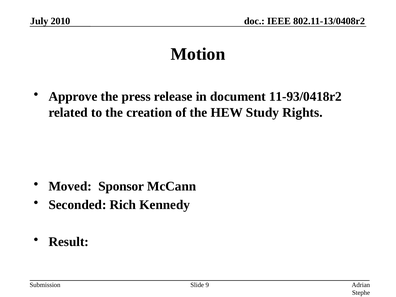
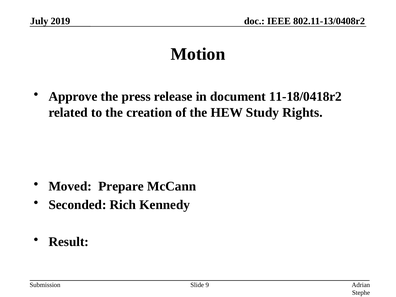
2010: 2010 -> 2019
11-93/0418r2: 11-93/0418r2 -> 11-18/0418r2
Sponsor: Sponsor -> Prepare
